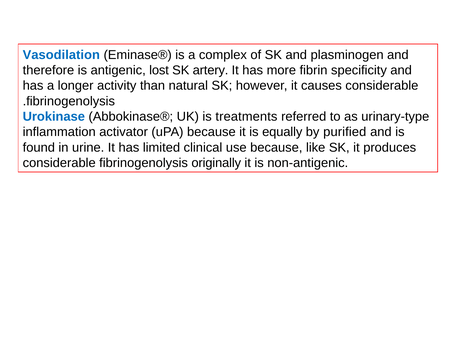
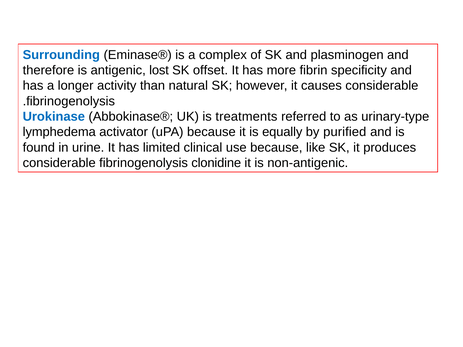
Vasodilation: Vasodilation -> Surrounding
artery: artery -> offset
inflammation: inflammation -> lymphedema
originally: originally -> clonidine
